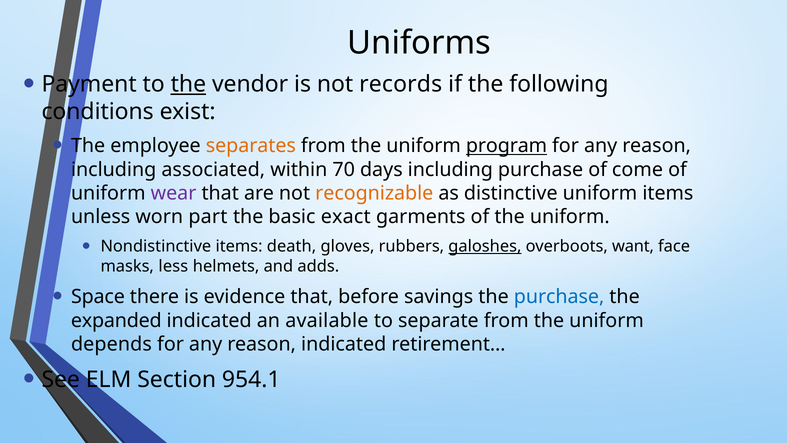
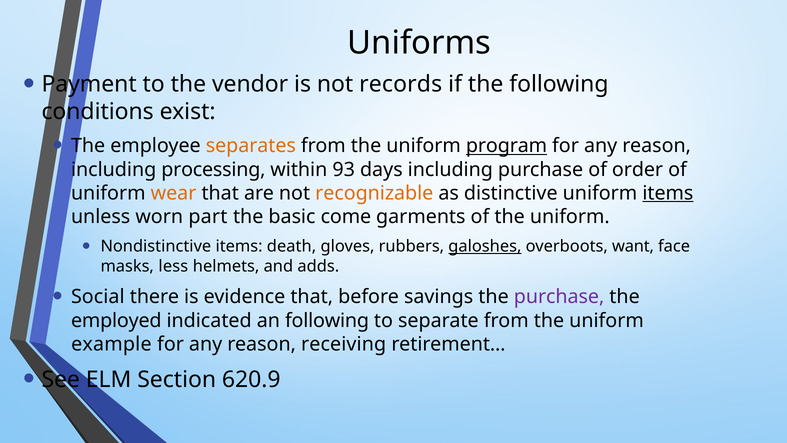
the at (188, 84) underline: present -> none
associated: associated -> processing
70: 70 -> 93
come: come -> order
wear colour: purple -> orange
items at (668, 193) underline: none -> present
exact: exact -> come
Space: Space -> Social
purchase at (559, 297) colour: blue -> purple
expanded: expanded -> employed
an available: available -> following
depends: depends -> example
reason indicated: indicated -> receiving
954.1: 954.1 -> 620.9
